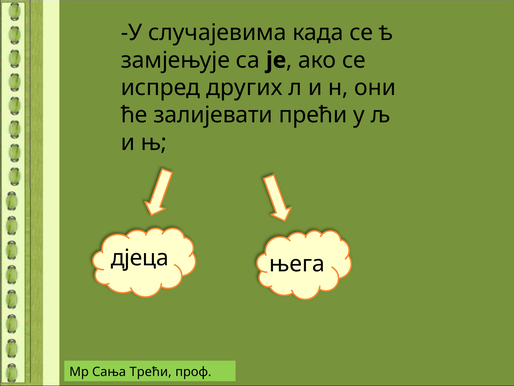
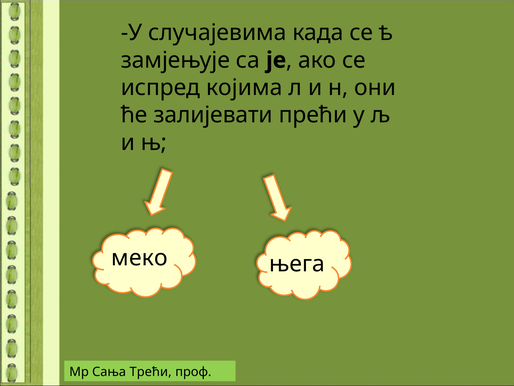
других: других -> којима
дјеца: дјеца -> меко
